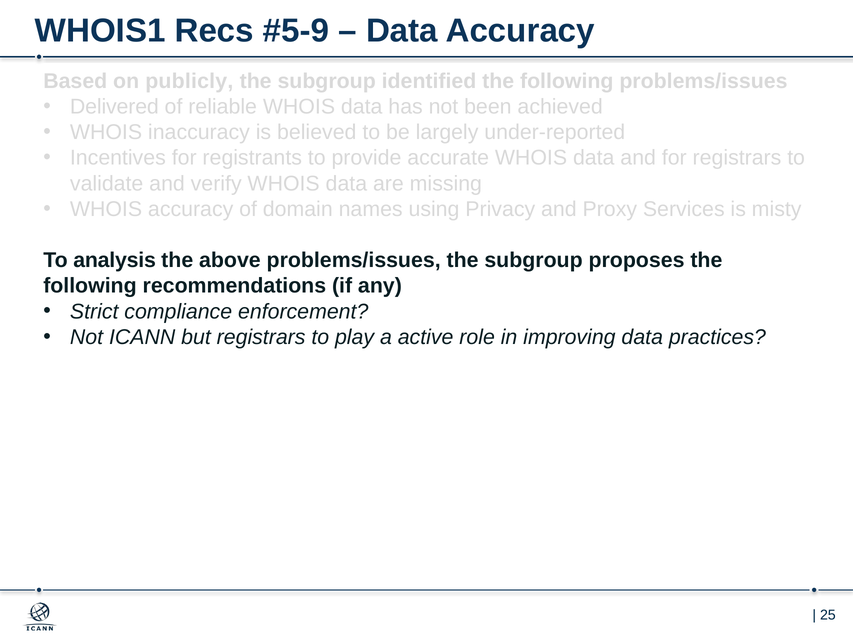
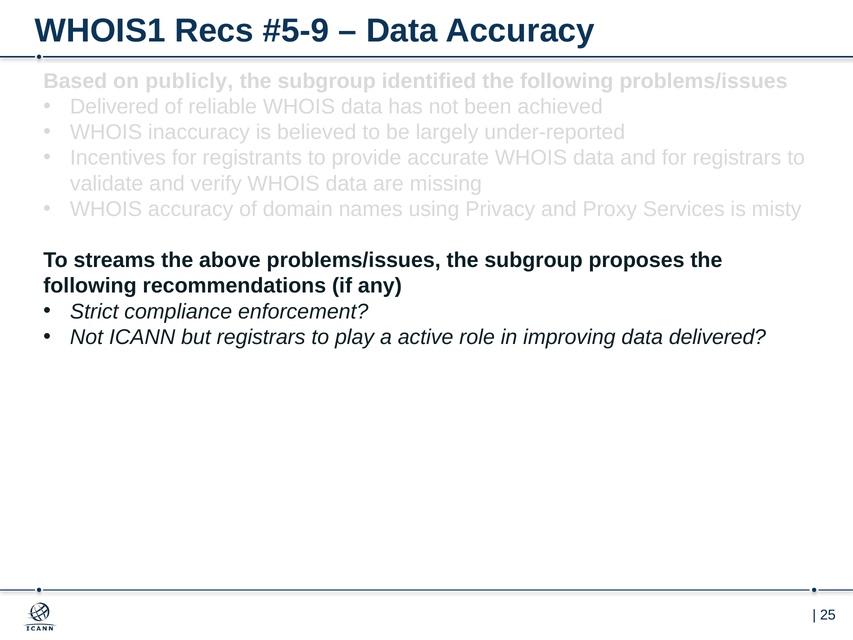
analysis: analysis -> streams
data practices: practices -> delivered
